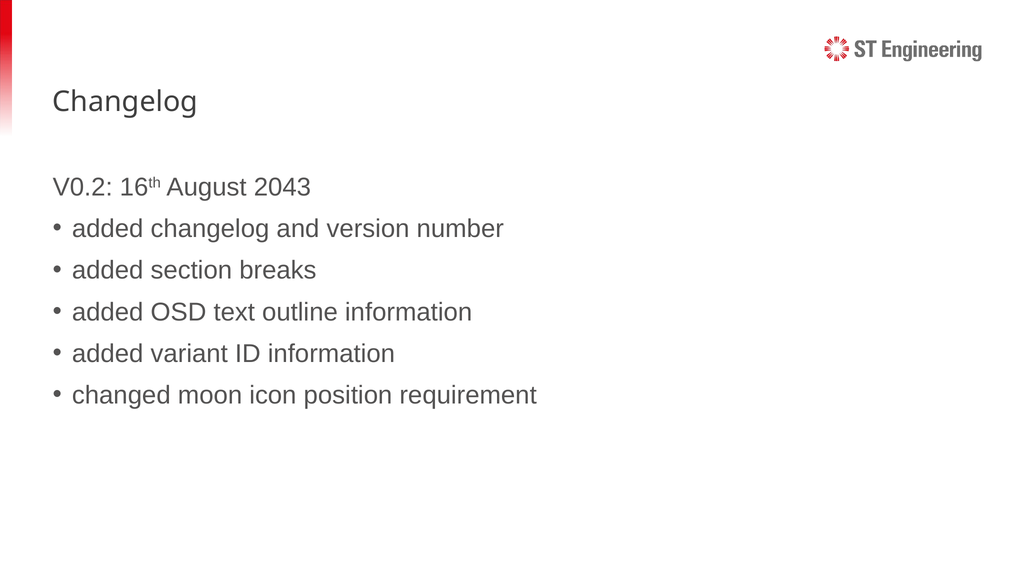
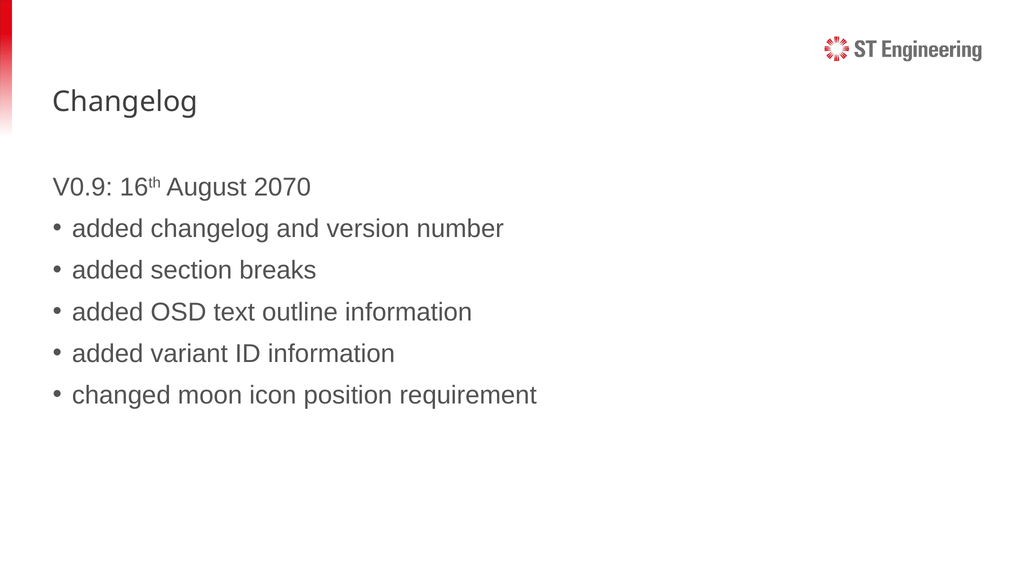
V0.2: V0.2 -> V0.9
2043: 2043 -> 2070
